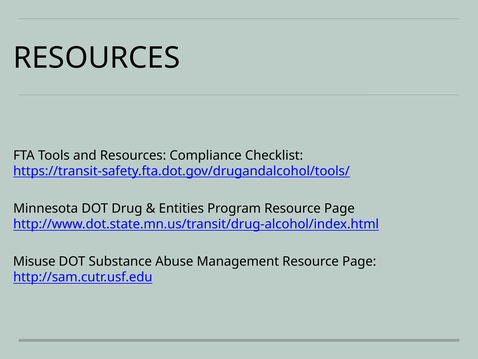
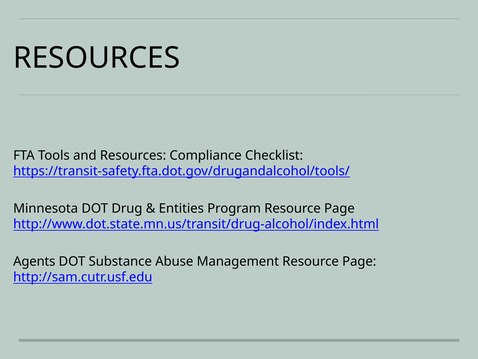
Misuse: Misuse -> Agents
